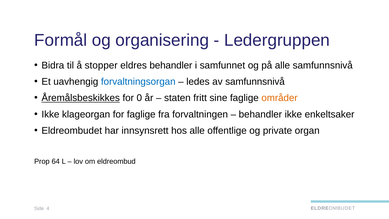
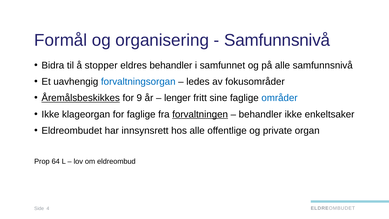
Ledergruppen at (277, 40): Ledergruppen -> Samfunnsnivå
av samfunnsnivå: samfunnsnivå -> fokusområder
0: 0 -> 9
staten: staten -> lenger
områder colour: orange -> blue
forvaltningen underline: none -> present
